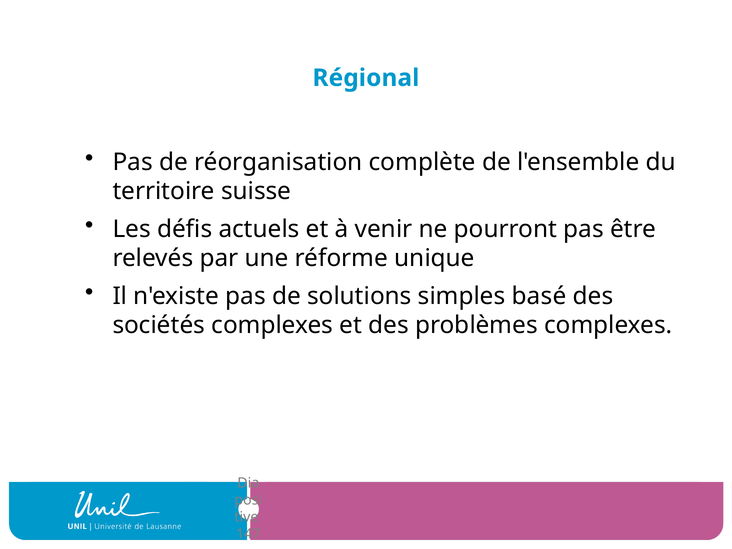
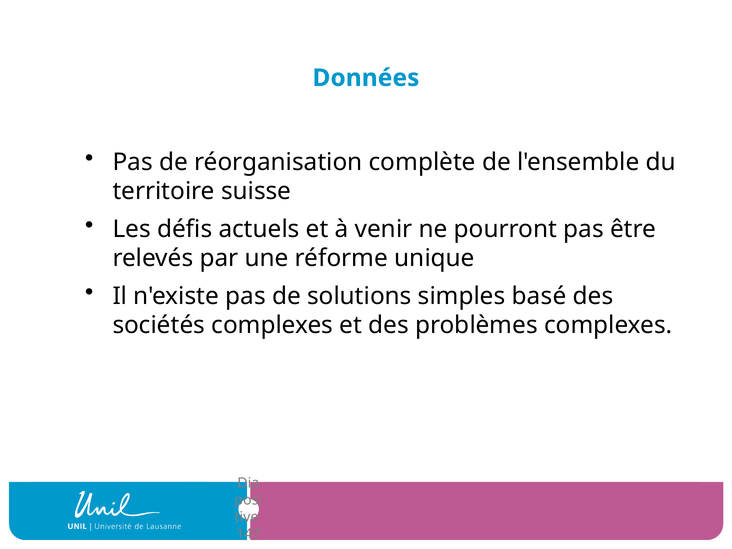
Régional: Régional -> Données
